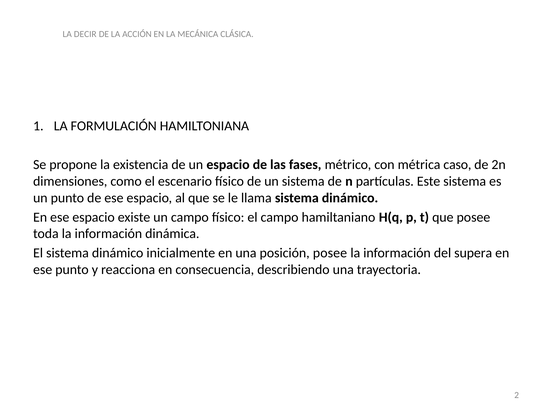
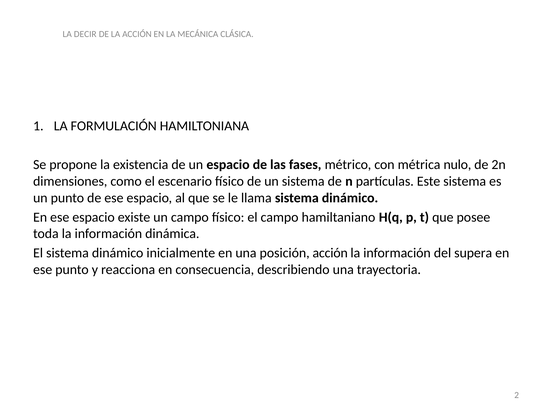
caso: caso -> nulo
posición posee: posee -> acción
